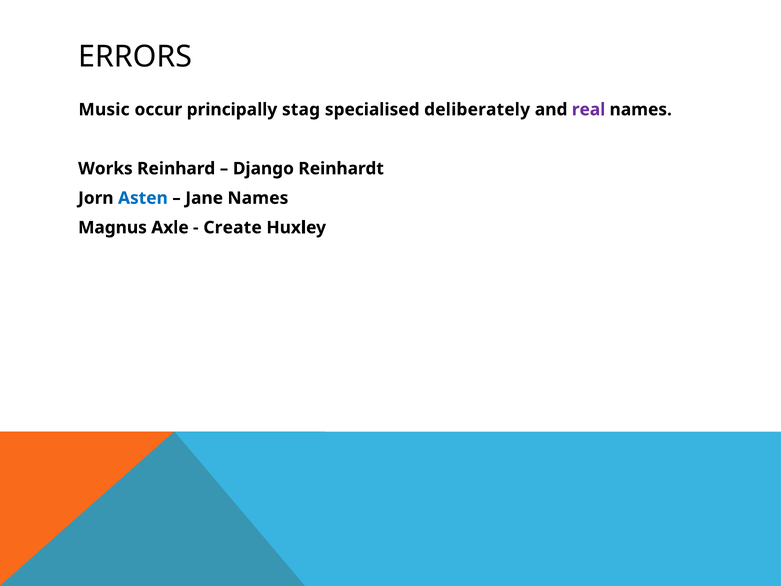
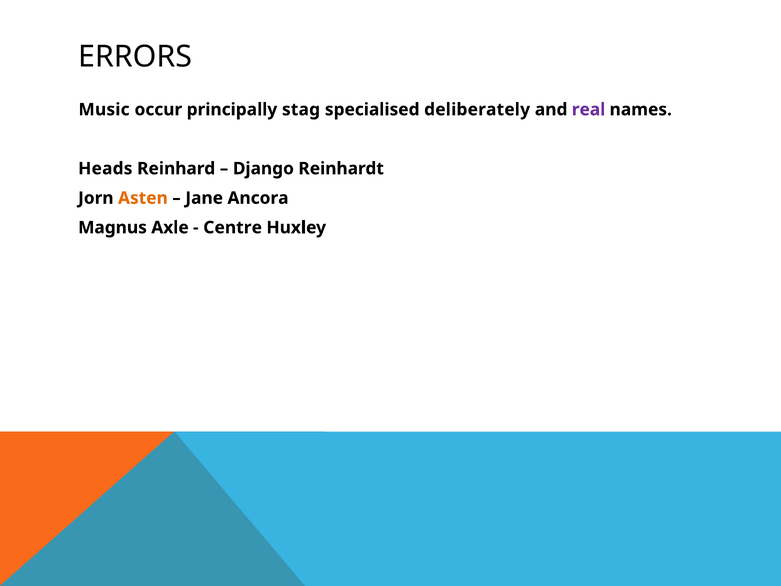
Works: Works -> Heads
Asten colour: blue -> orange
Jane Names: Names -> Ancora
Create: Create -> Centre
